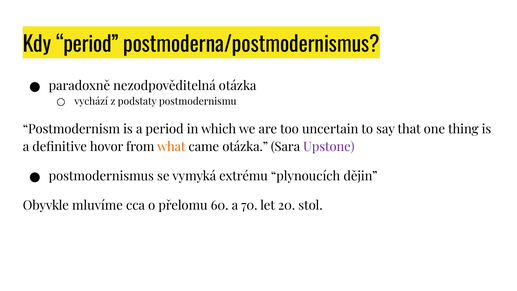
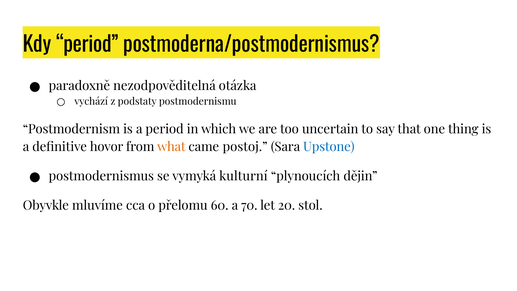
came otázka: otázka -> postoj
Upstone colour: purple -> blue
extrému: extrému -> kulturní
